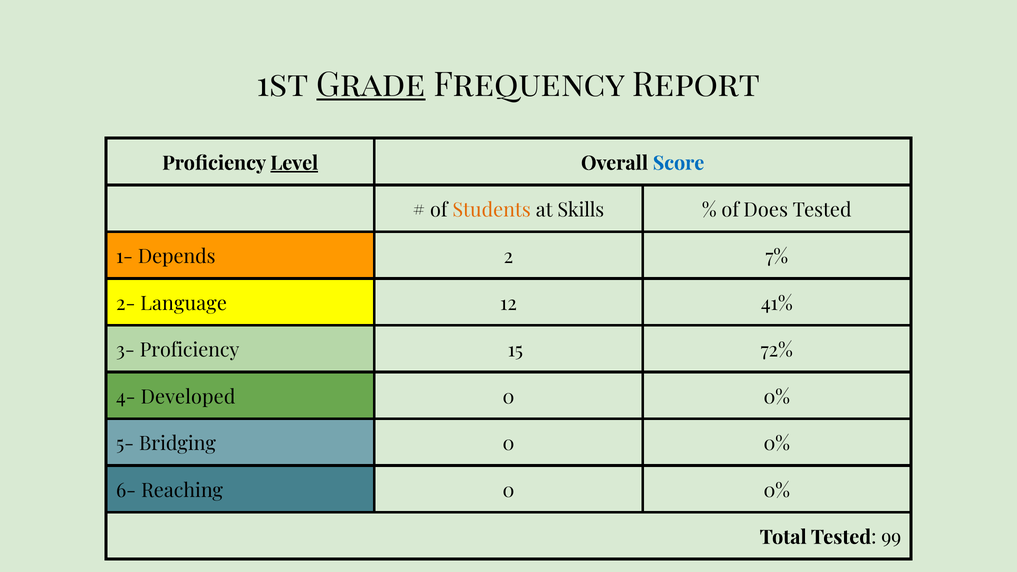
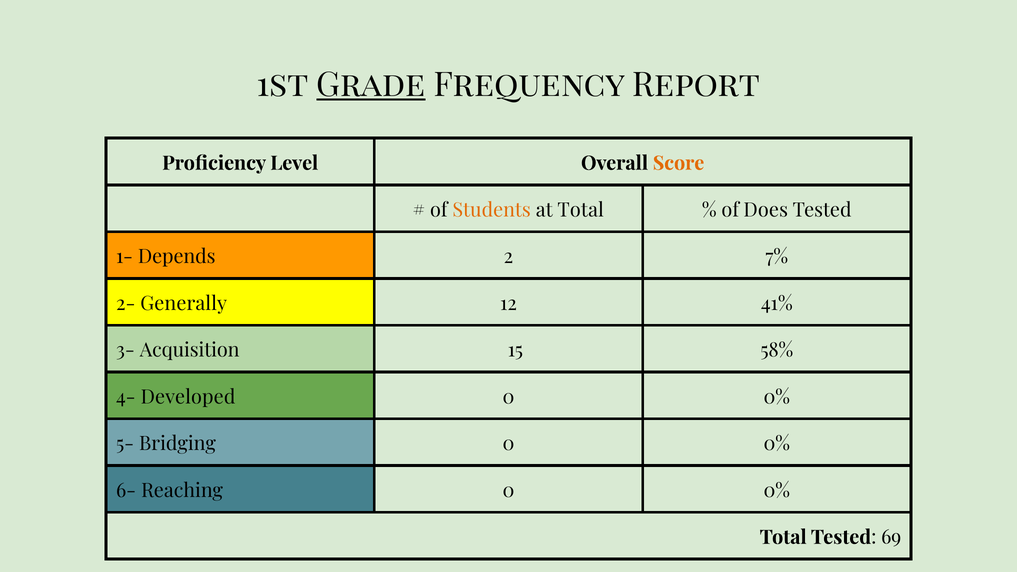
Level underline: present -> none
Score colour: blue -> orange
at Skills: Skills -> Total
Language: Language -> Generally
3- Proficiency: Proficiency -> Acquisition
72%: 72% -> 58%
99: 99 -> 69
